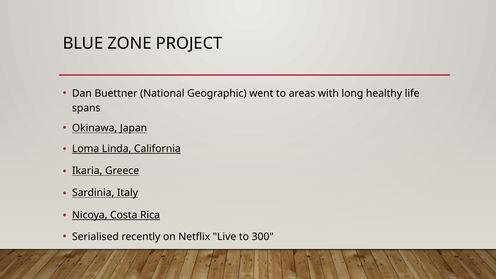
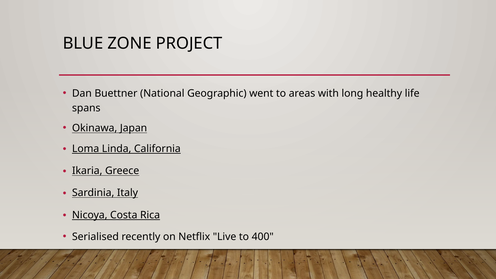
300: 300 -> 400
